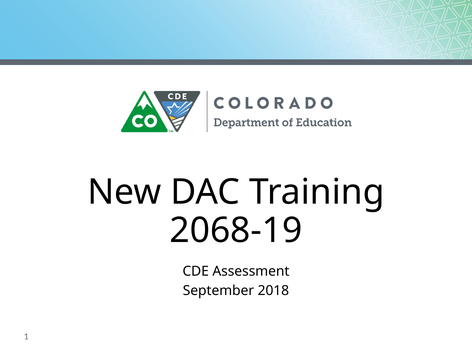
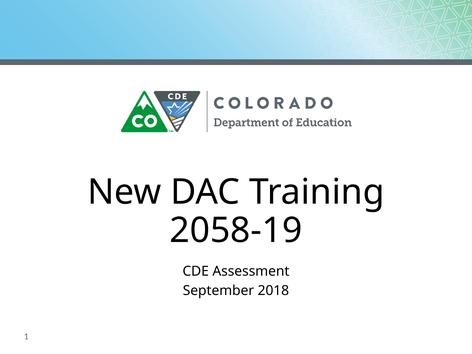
2068-19: 2068-19 -> 2058-19
